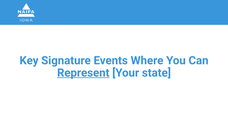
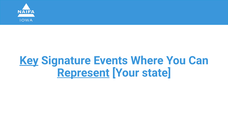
Key underline: none -> present
